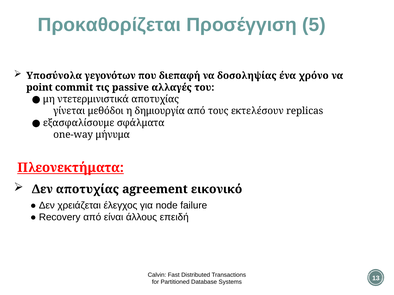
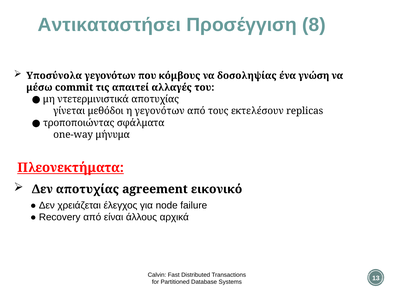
Προκαθορίζεται: Προκαθορίζεται -> Αντικαταστήσει
5: 5 -> 8
διεπαφή: διεπαφή -> κόμβους
χρόνο: χρόνο -> γνώση
point: point -> μέσω
passive: passive -> απαιτεί
η δημιουργία: δημιουργία -> γεγονότων
εξασφαλίσουμε: εξασφαλίσουμε -> τροποποιώντας
επειδή: επειδή -> αρχικά
